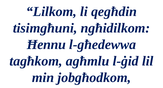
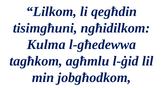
Ħennu: Ħennu -> Kulma
